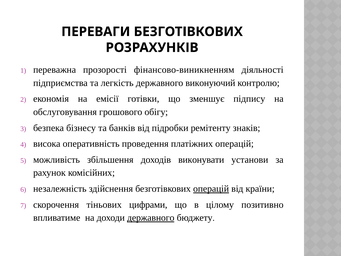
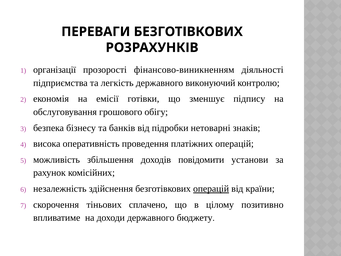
переважна: переважна -> організації
ремітенту: ремітенту -> нетоварні
виконувати: виконувати -> повідомити
цифрами: цифрами -> сплачено
державного at (151, 218) underline: present -> none
